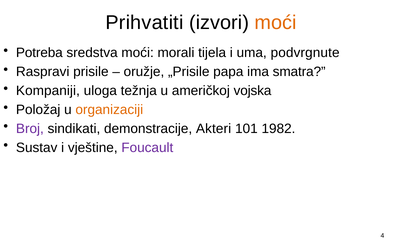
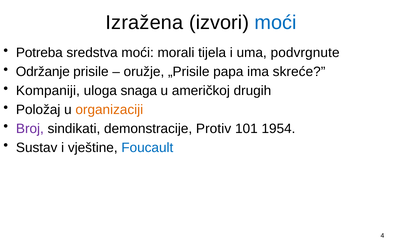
Prihvatiti: Prihvatiti -> Izražena
moći at (275, 23) colour: orange -> blue
Raspravi: Raspravi -> Održanje
smatra: smatra -> skreće
težnja: težnja -> snaga
vojska: vojska -> drugih
Akteri: Akteri -> Protiv
1982: 1982 -> 1954
Foucault colour: purple -> blue
